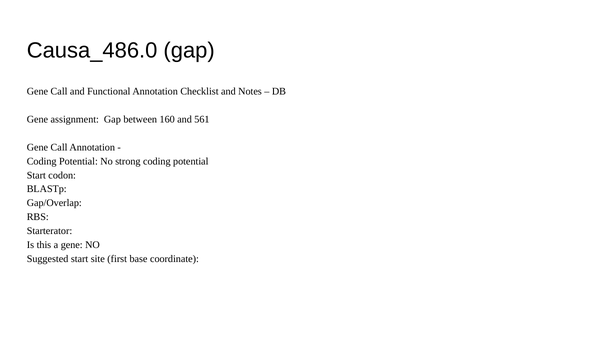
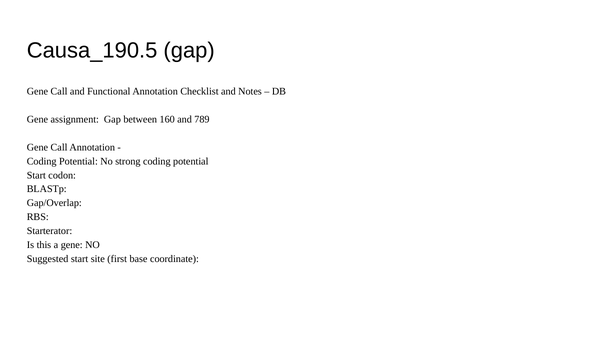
Causa_486.0: Causa_486.0 -> Causa_190.5
561: 561 -> 789
